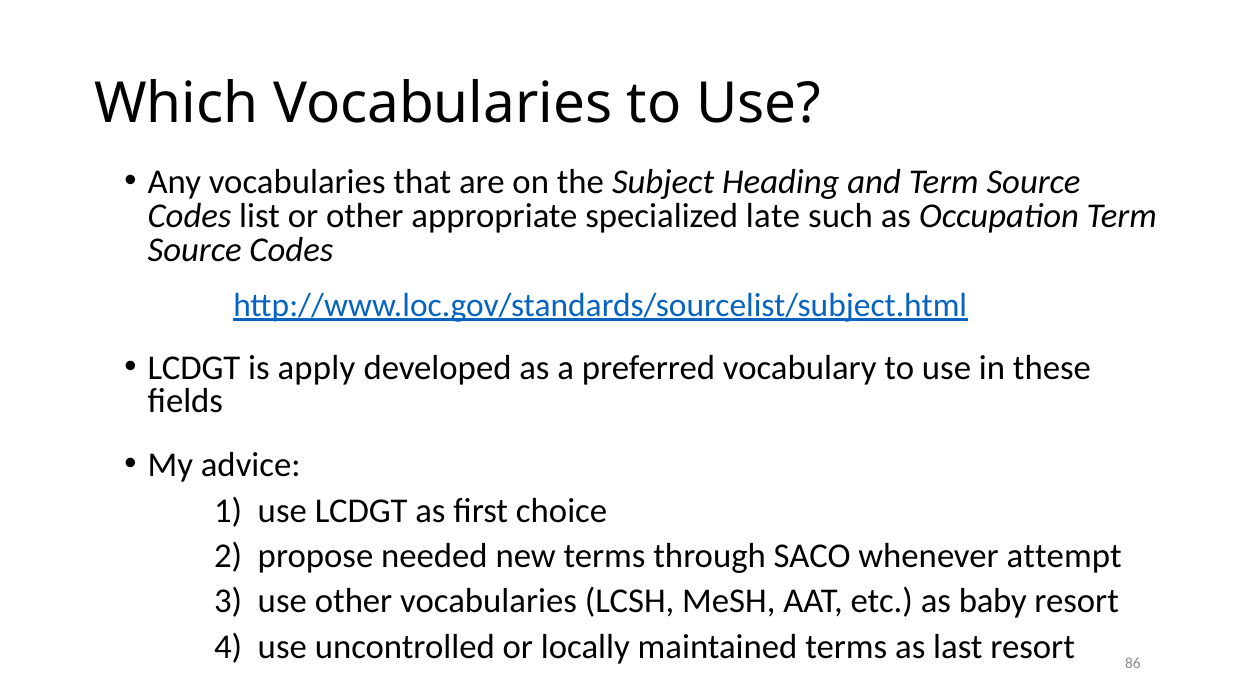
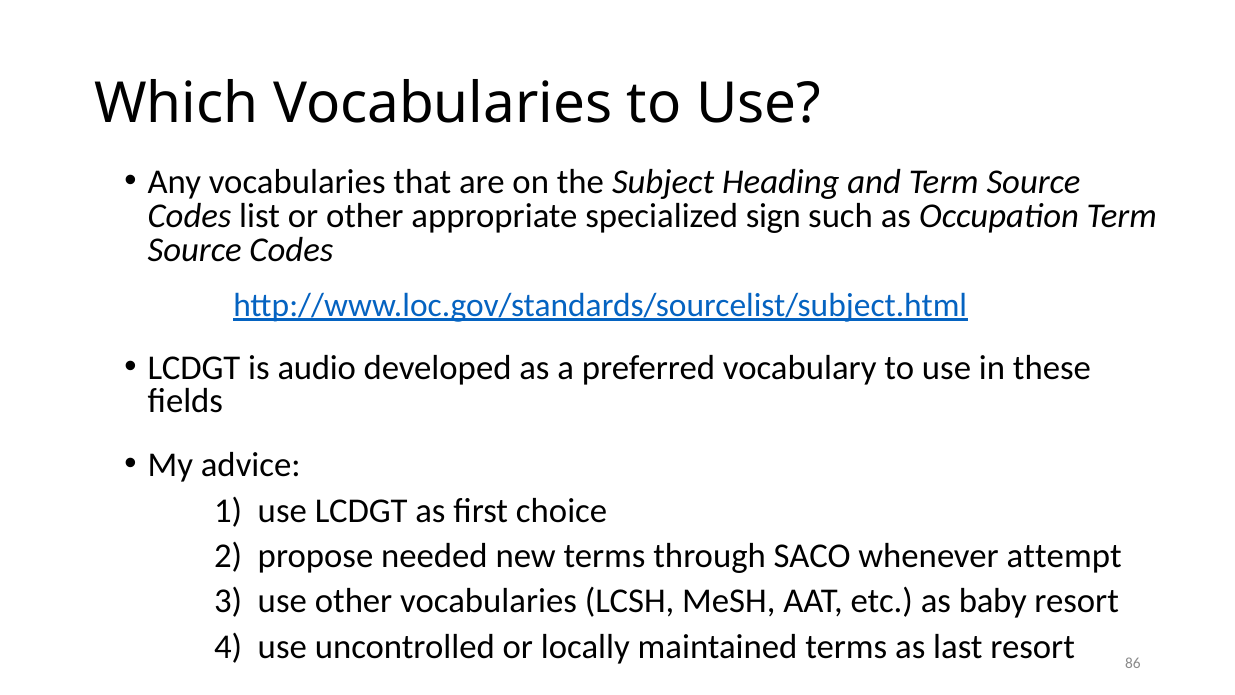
late: late -> sign
apply: apply -> audio
